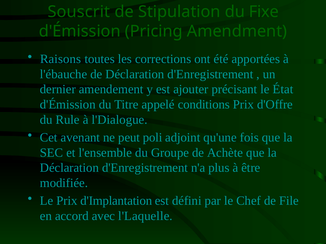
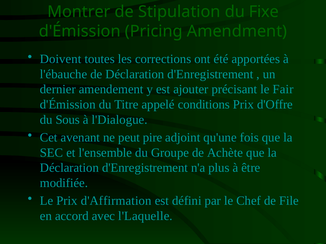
Souscrit: Souscrit -> Montrer
Raisons: Raisons -> Doivent
État: État -> Fair
Rule: Rule -> Sous
poli: poli -> pire
d'Implantation: d'Implantation -> d'Affirmation
